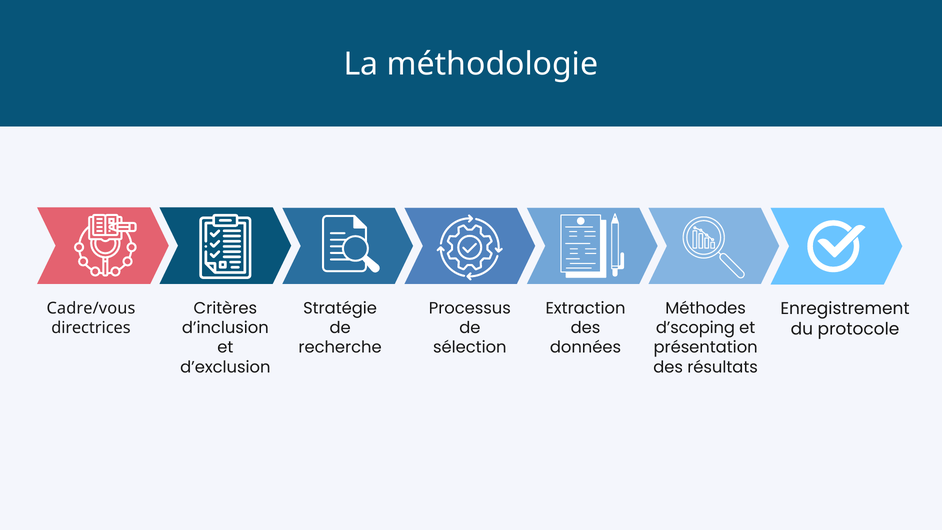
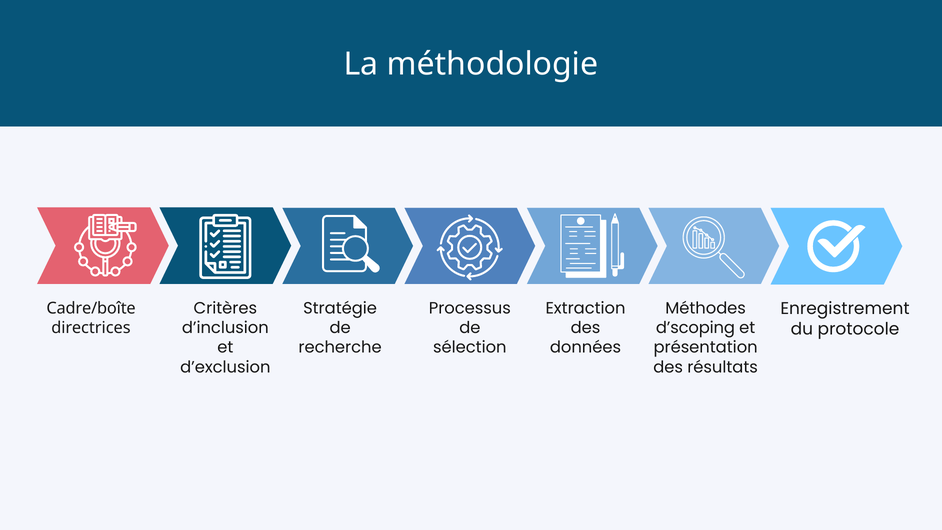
Cadre/vous: Cadre/vous -> Cadre/boîte
